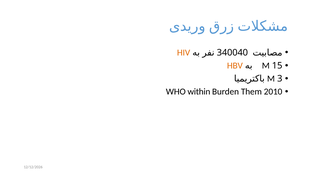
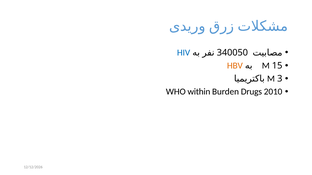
HIV colour: orange -> blue
340040: 340040 -> 340050
Them: Them -> Drugs
